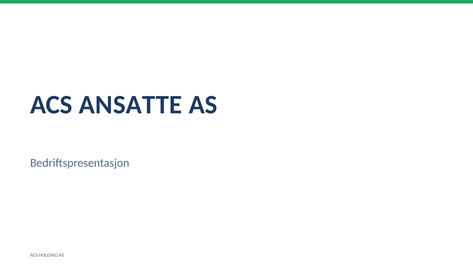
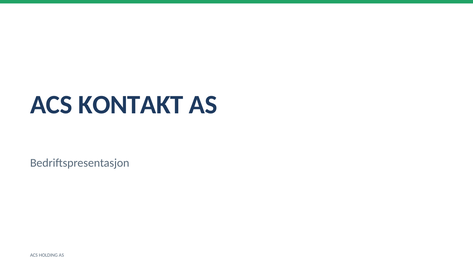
ANSATTE: ANSATTE -> KONTAKT
